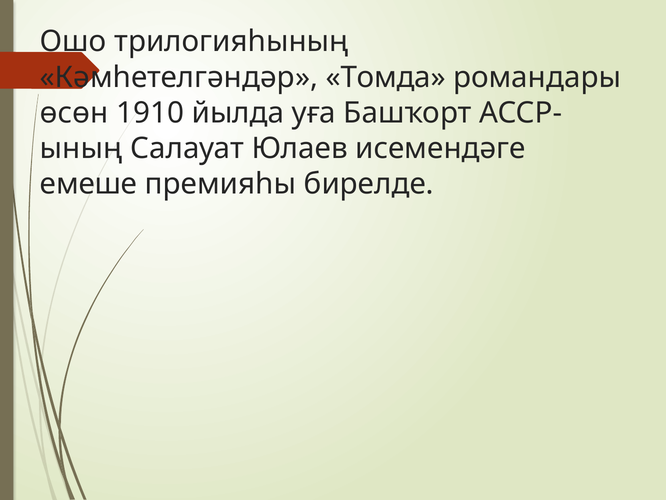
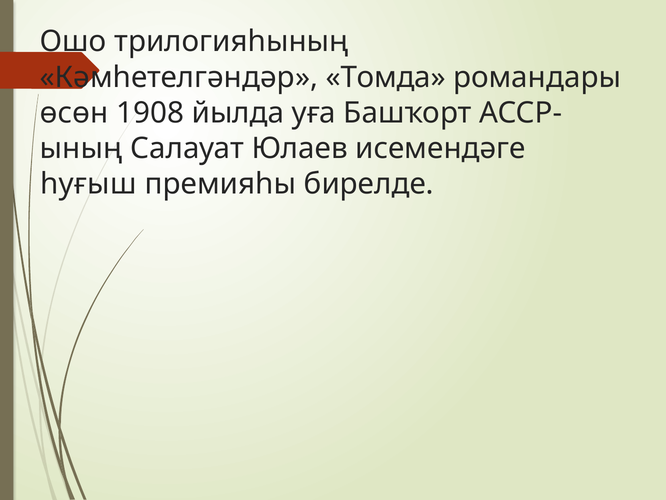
1910: 1910 -> 1908
емеше: емеше -> һуғыш
